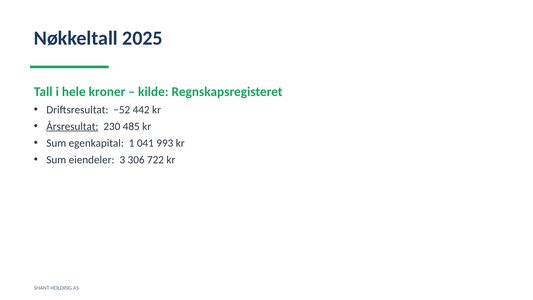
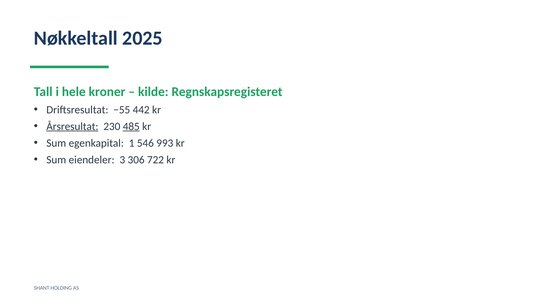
−52: −52 -> −55
485 underline: none -> present
041: 041 -> 546
